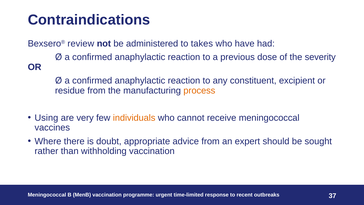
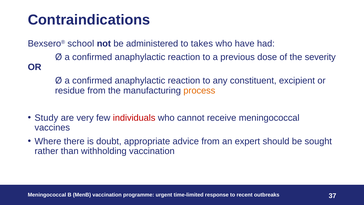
review: review -> school
Using: Using -> Study
individuals colour: orange -> red
